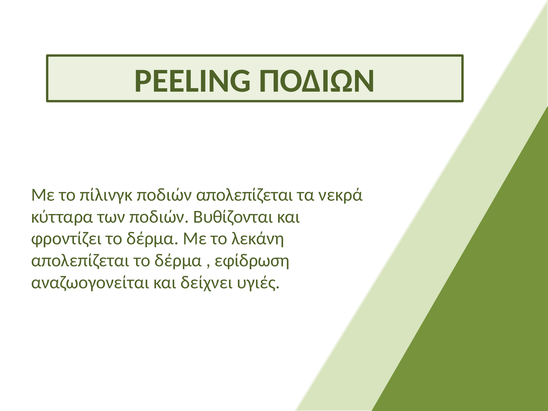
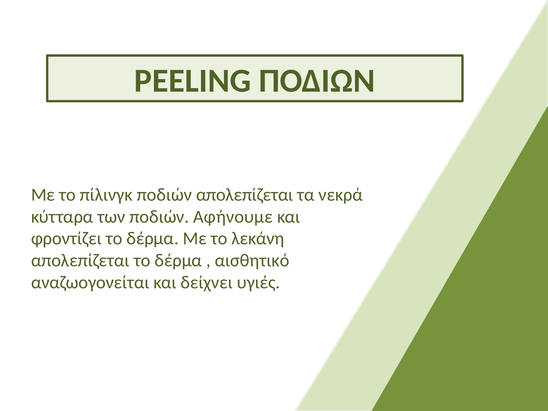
Βυθίζονται: Βυθίζονται -> Αφήνουμε
εφίδρωση: εφίδρωση -> αισθητικό
